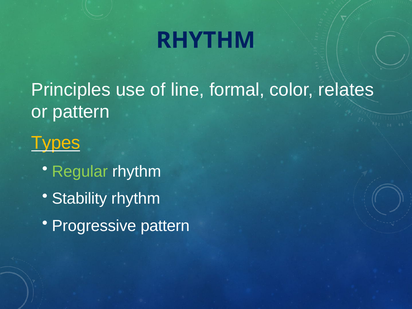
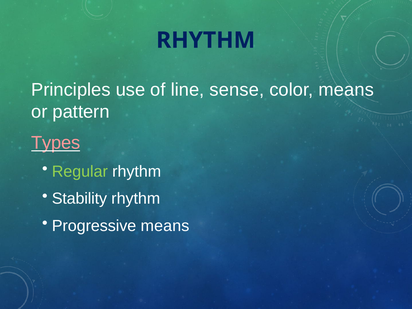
formal: formal -> sense
color relates: relates -> means
Types colour: yellow -> pink
Progressive pattern: pattern -> means
